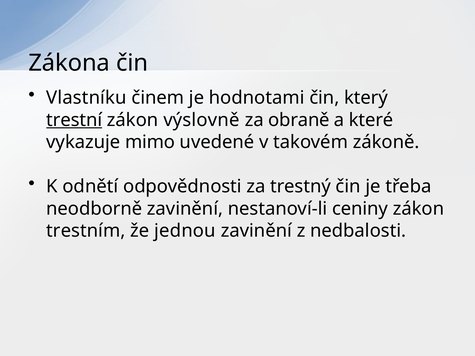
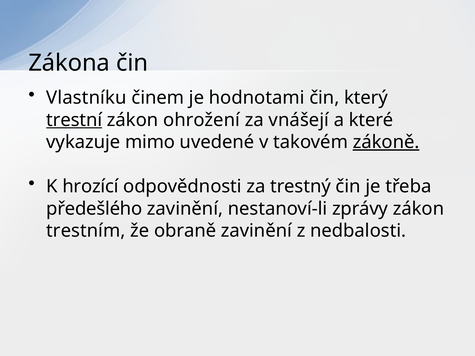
výslovně: výslovně -> ohrožení
obraně: obraně -> vnášejí
zákoně underline: none -> present
odnětí: odnětí -> hrozící
neodborně: neodborně -> předešlého
ceniny: ceniny -> zprávy
jednou: jednou -> obraně
